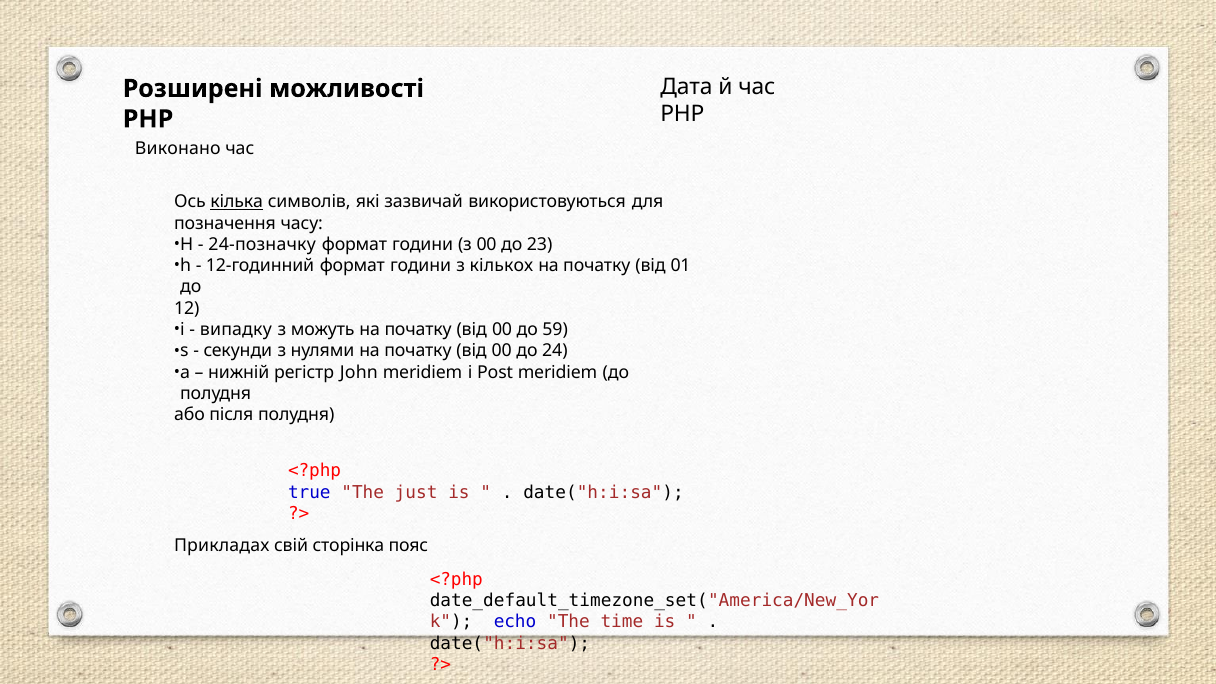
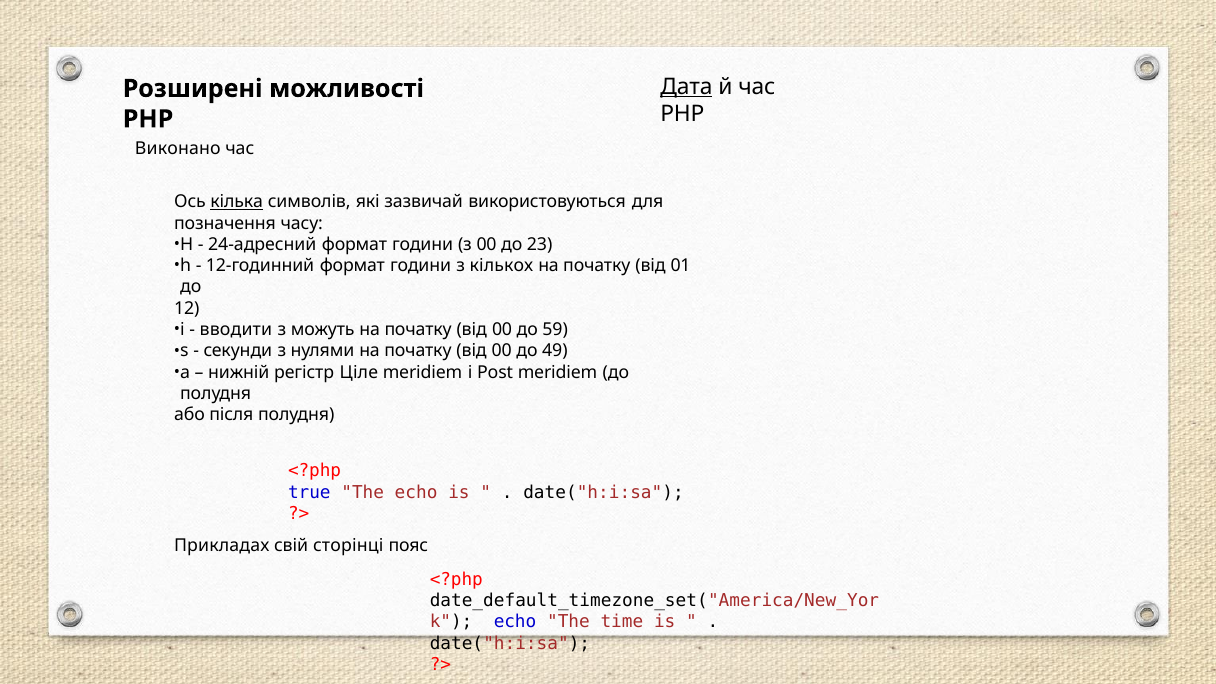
Дата underline: none -> present
24-позначку: 24-позначку -> 24-адресний
випадку: випадку -> вводити
24: 24 -> 49
John: John -> Ціле
The just: just -> echo
сторінка: сторінка -> сторінці
